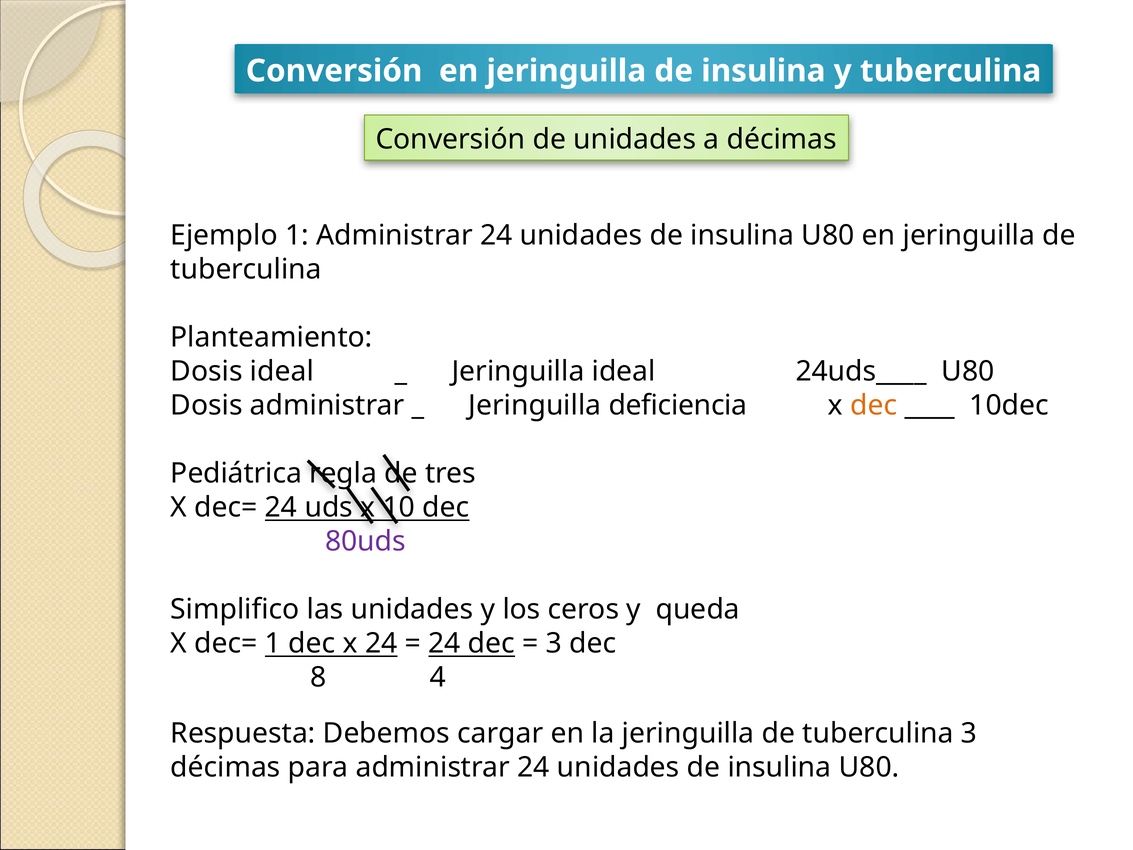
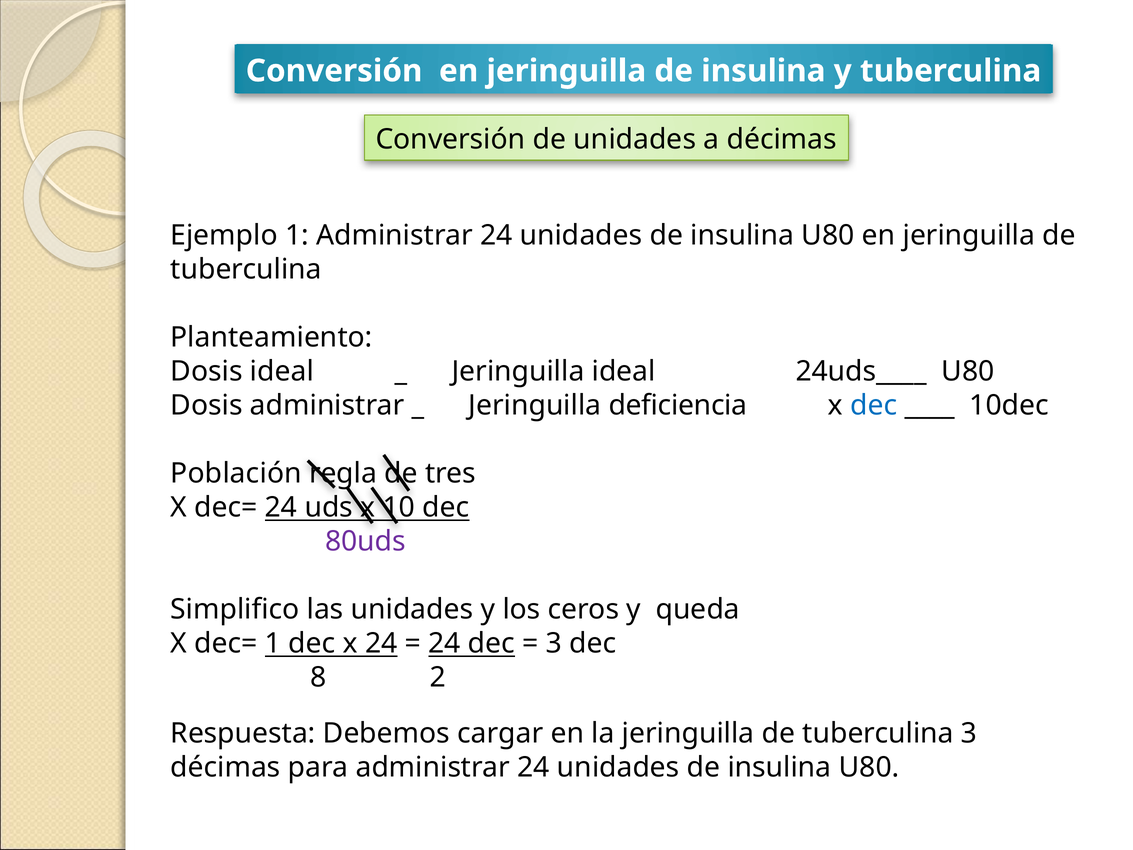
dec at (874, 405) colour: orange -> blue
Pediátrica: Pediátrica -> Población
4: 4 -> 2
